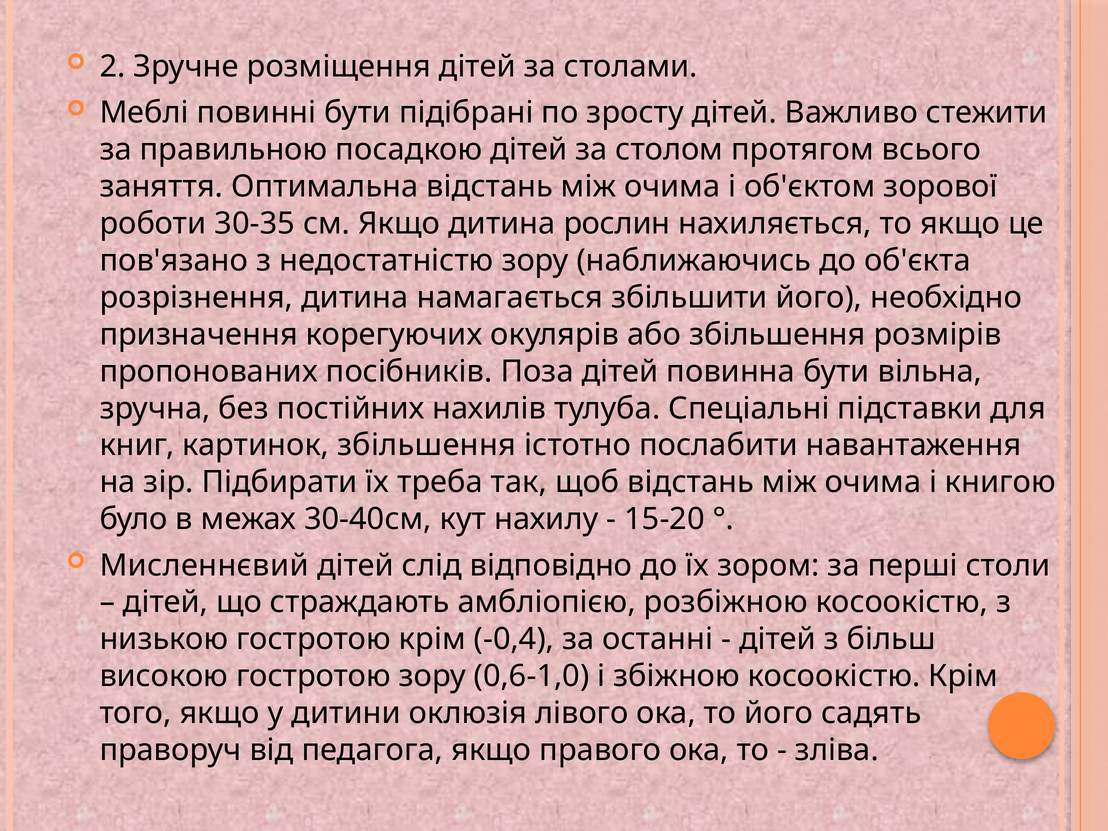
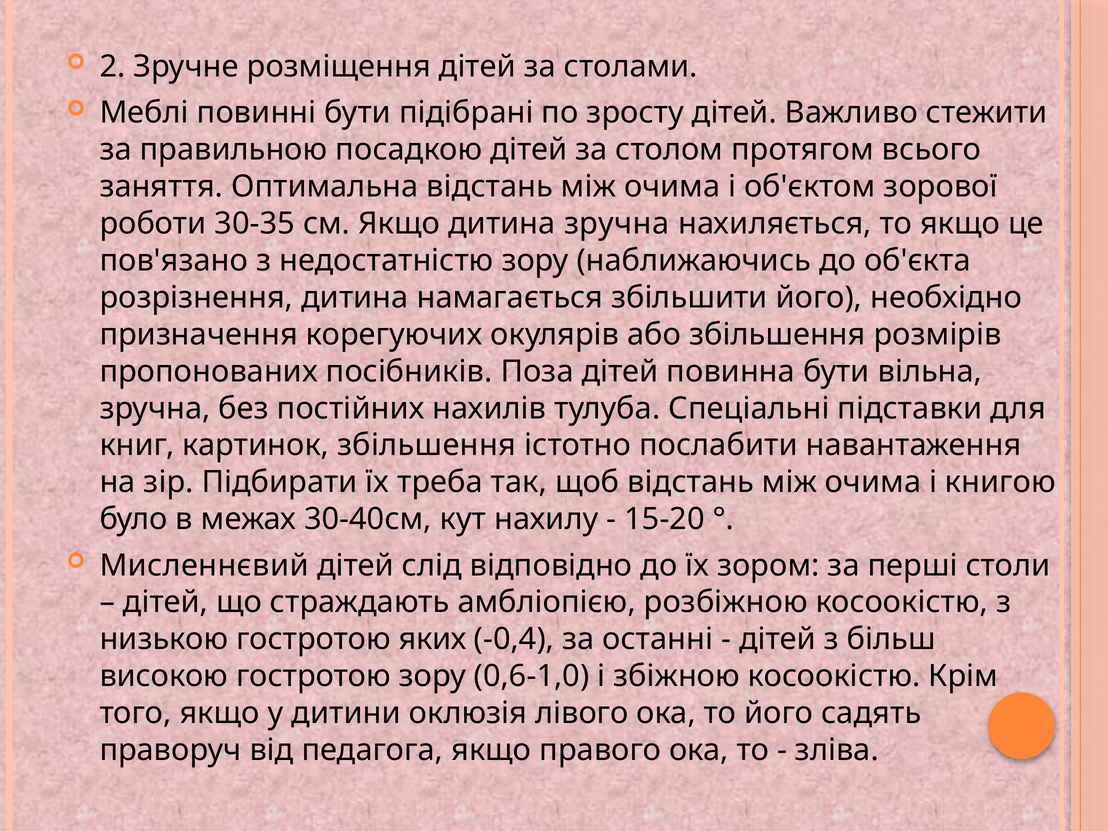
дитина рослин: рослин -> зручна
гостротою крім: крім -> яких
